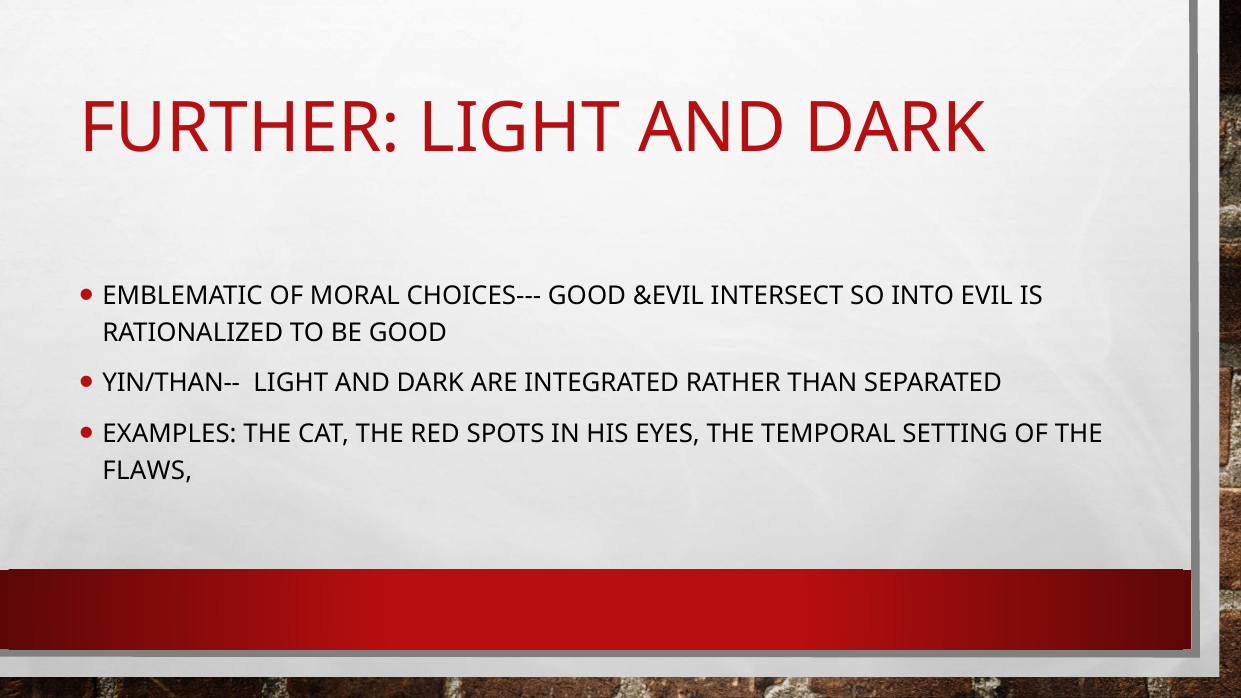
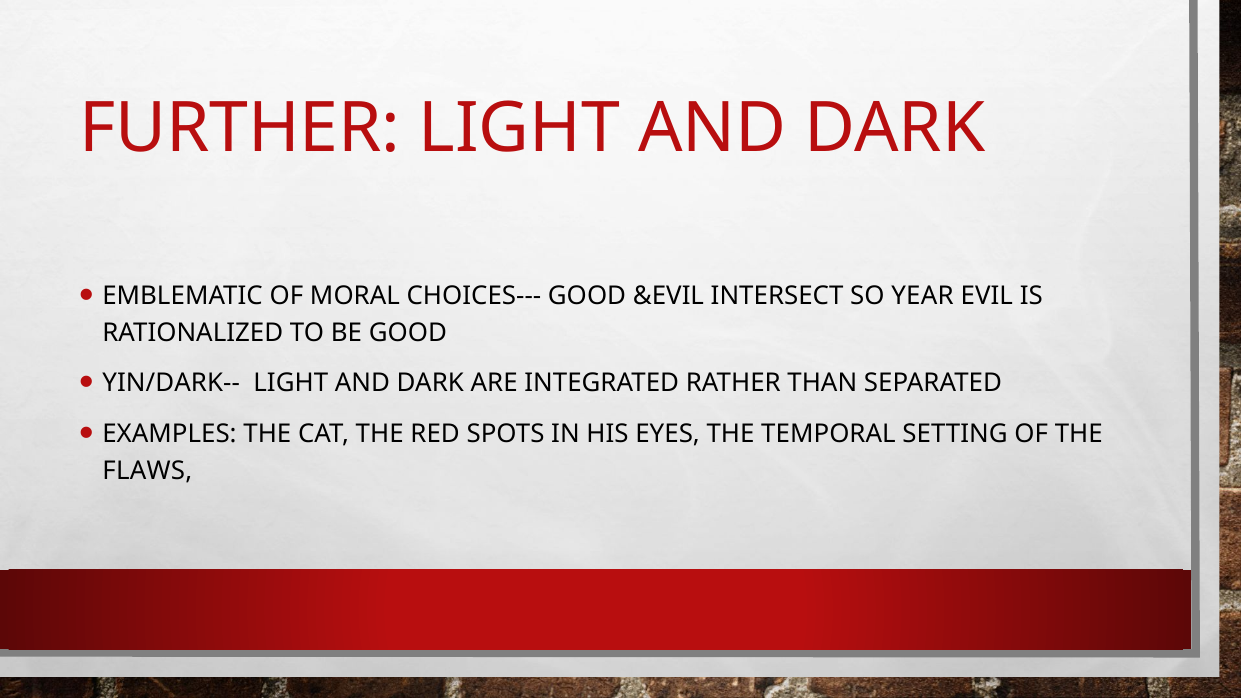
INTO: INTO -> YEAR
YIN/THAN--: YIN/THAN-- -> YIN/DARK--
